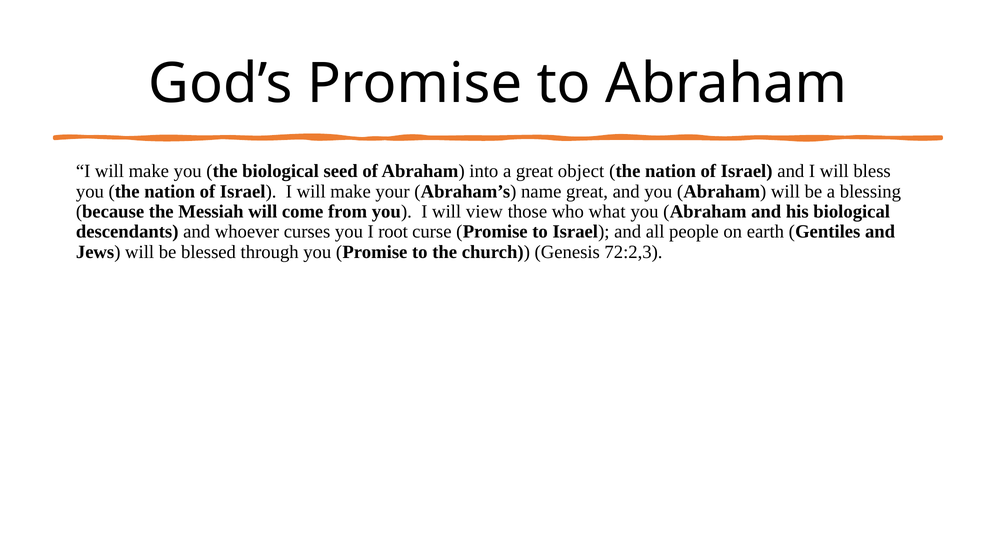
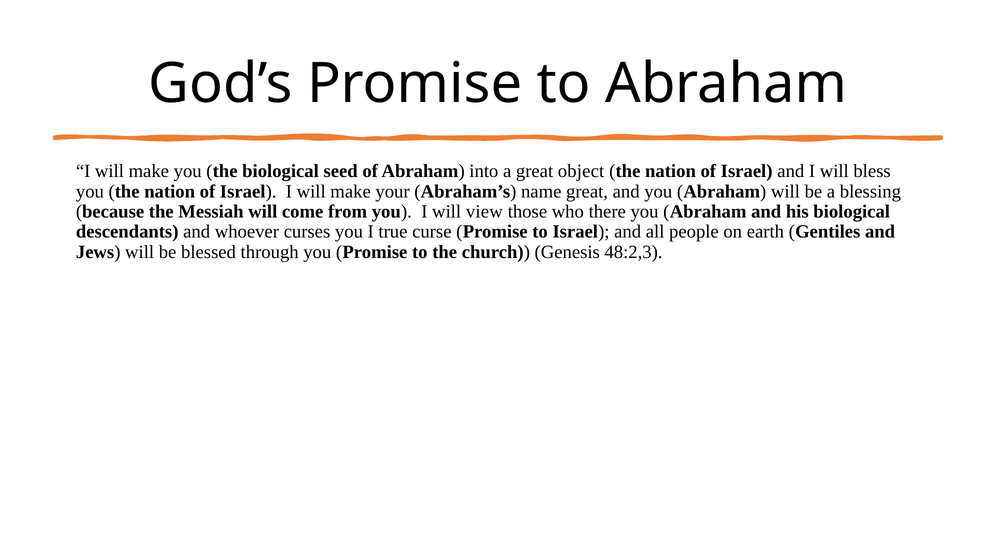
what: what -> there
root: root -> true
72:2,3: 72:2,3 -> 48:2,3
